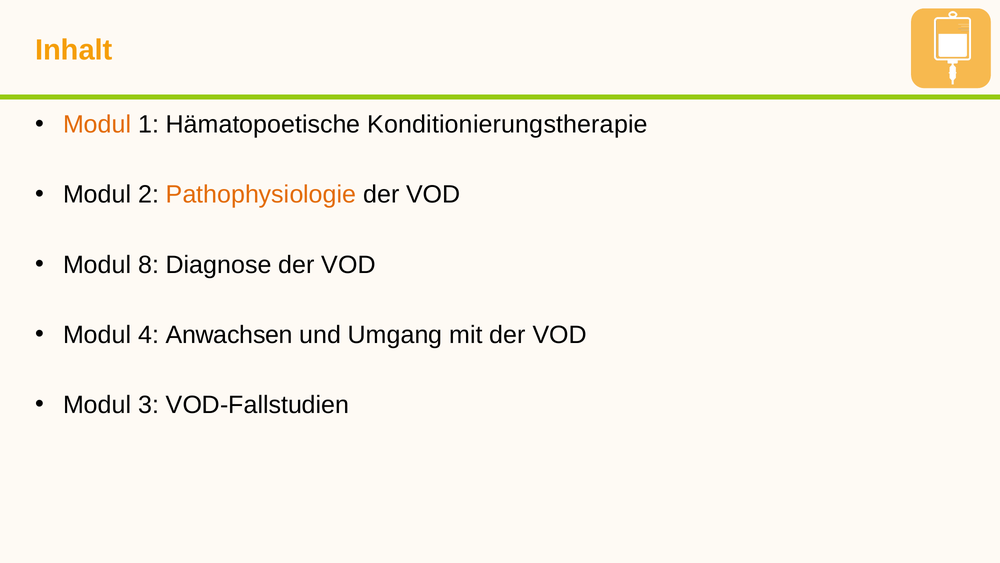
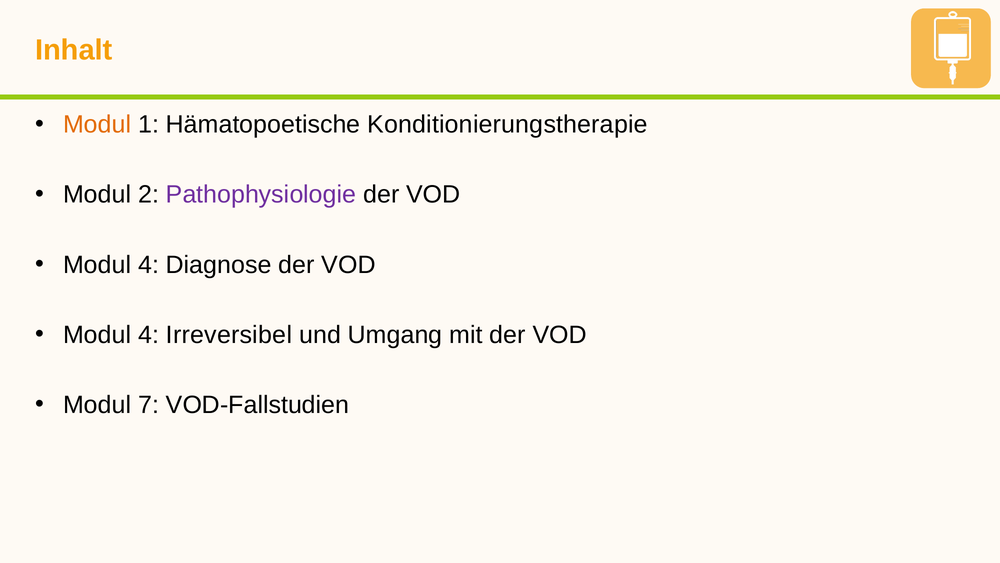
Pathophysiologie colour: orange -> purple
8 at (149, 265): 8 -> 4
Anwachsen: Anwachsen -> Irreversibel
3: 3 -> 7
